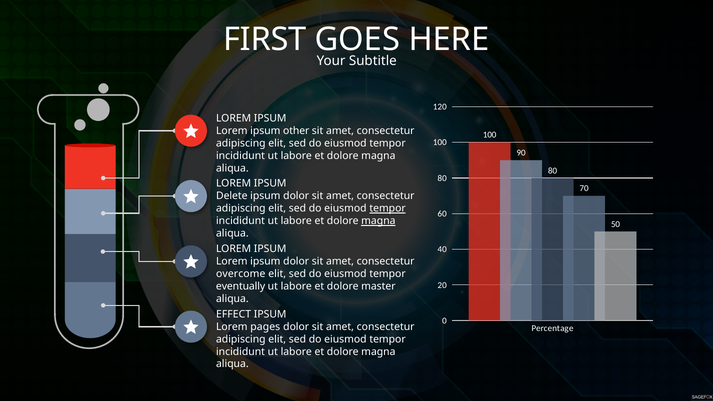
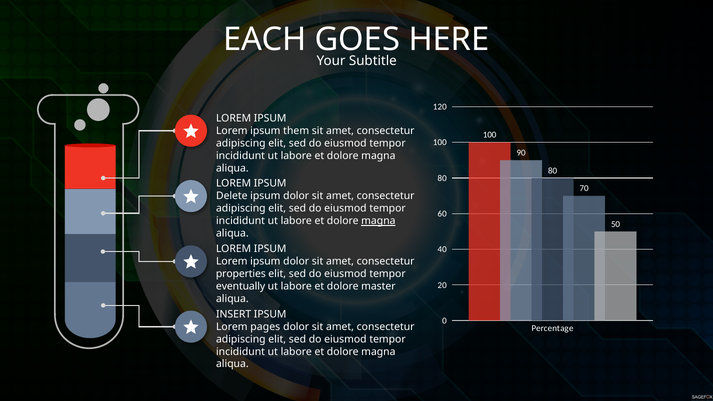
FIRST: FIRST -> EACH
other: other -> them
tempor at (388, 209) underline: present -> none
overcome: overcome -> properties
EFFECT: EFFECT -> INSERT
